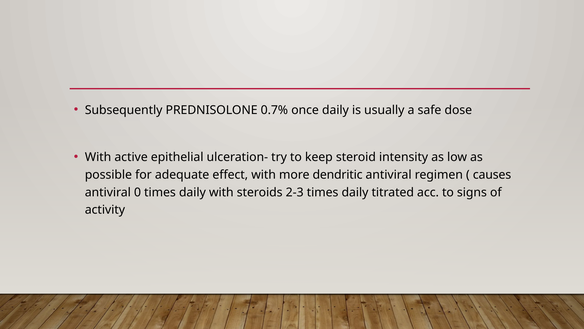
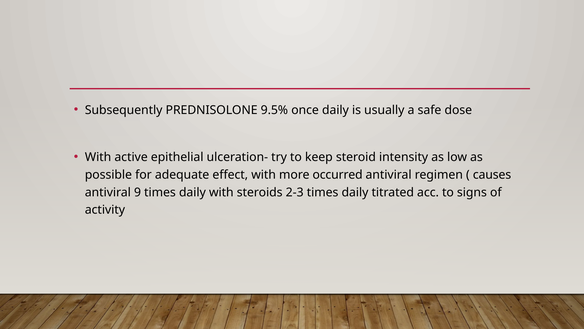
0.7%: 0.7% -> 9.5%
dendritic: dendritic -> occurred
0: 0 -> 9
